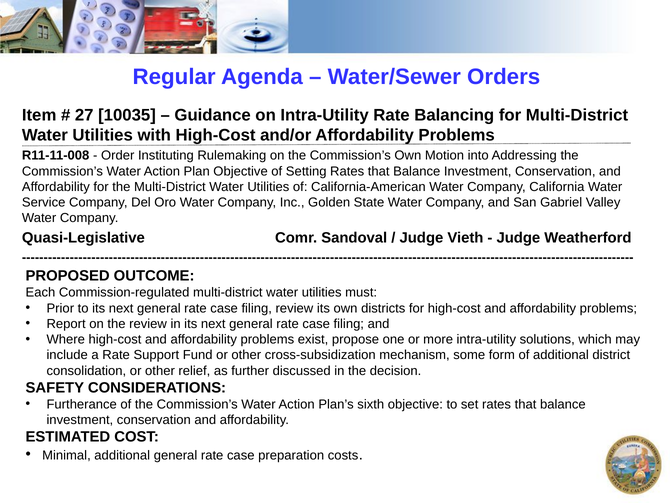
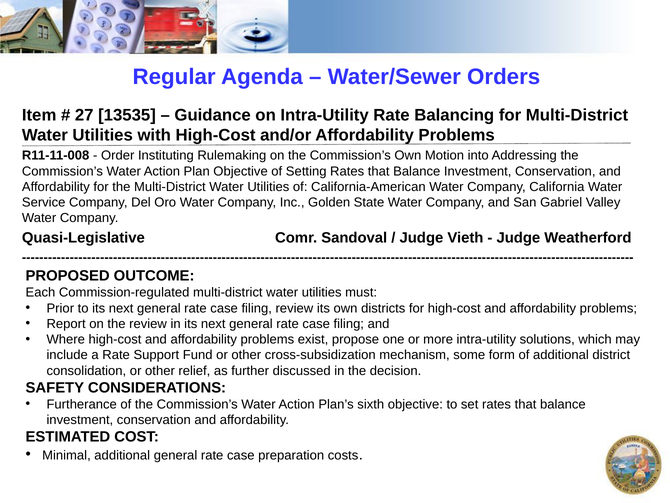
10035: 10035 -> 13535
